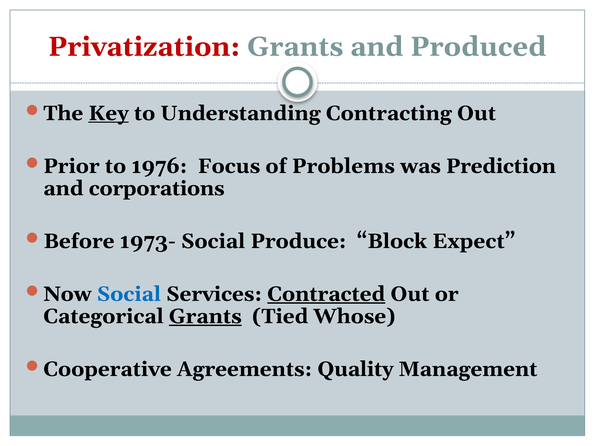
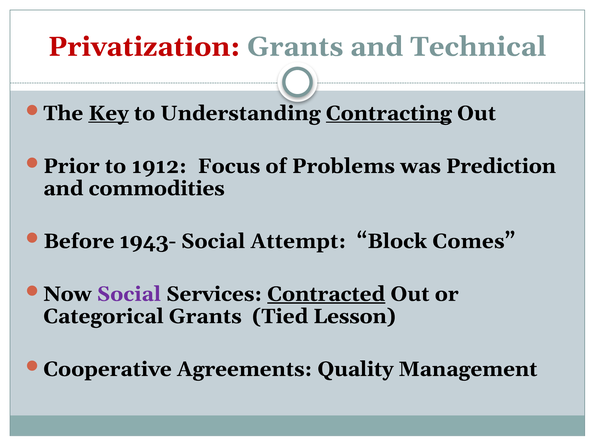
Produced: Produced -> Technical
Contracting underline: none -> present
1976: 1976 -> 1912
corporations: corporations -> commodities
1973-: 1973- -> 1943-
Produce: Produce -> Attempt
Expect: Expect -> Comes
Social at (129, 294) colour: blue -> purple
Grants at (205, 317) underline: present -> none
Whose: Whose -> Lesson
